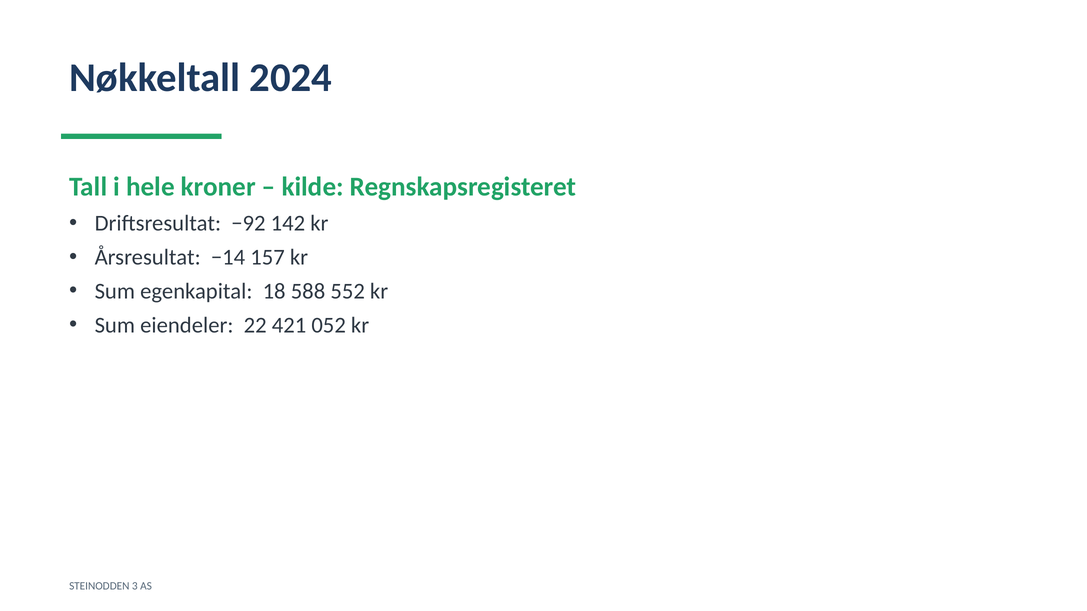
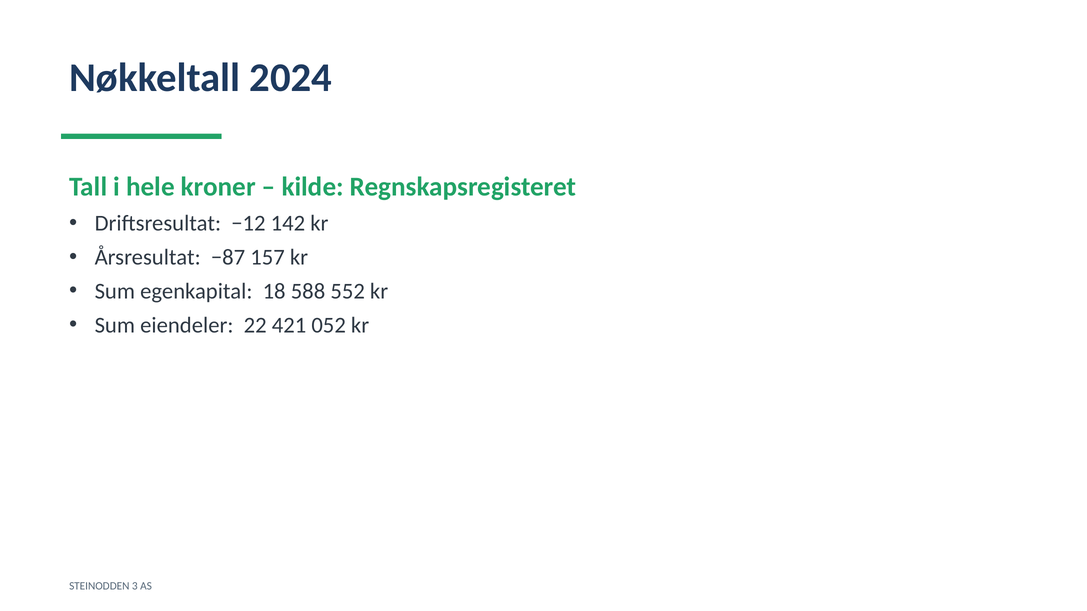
−92: −92 -> −12
−14: −14 -> −87
